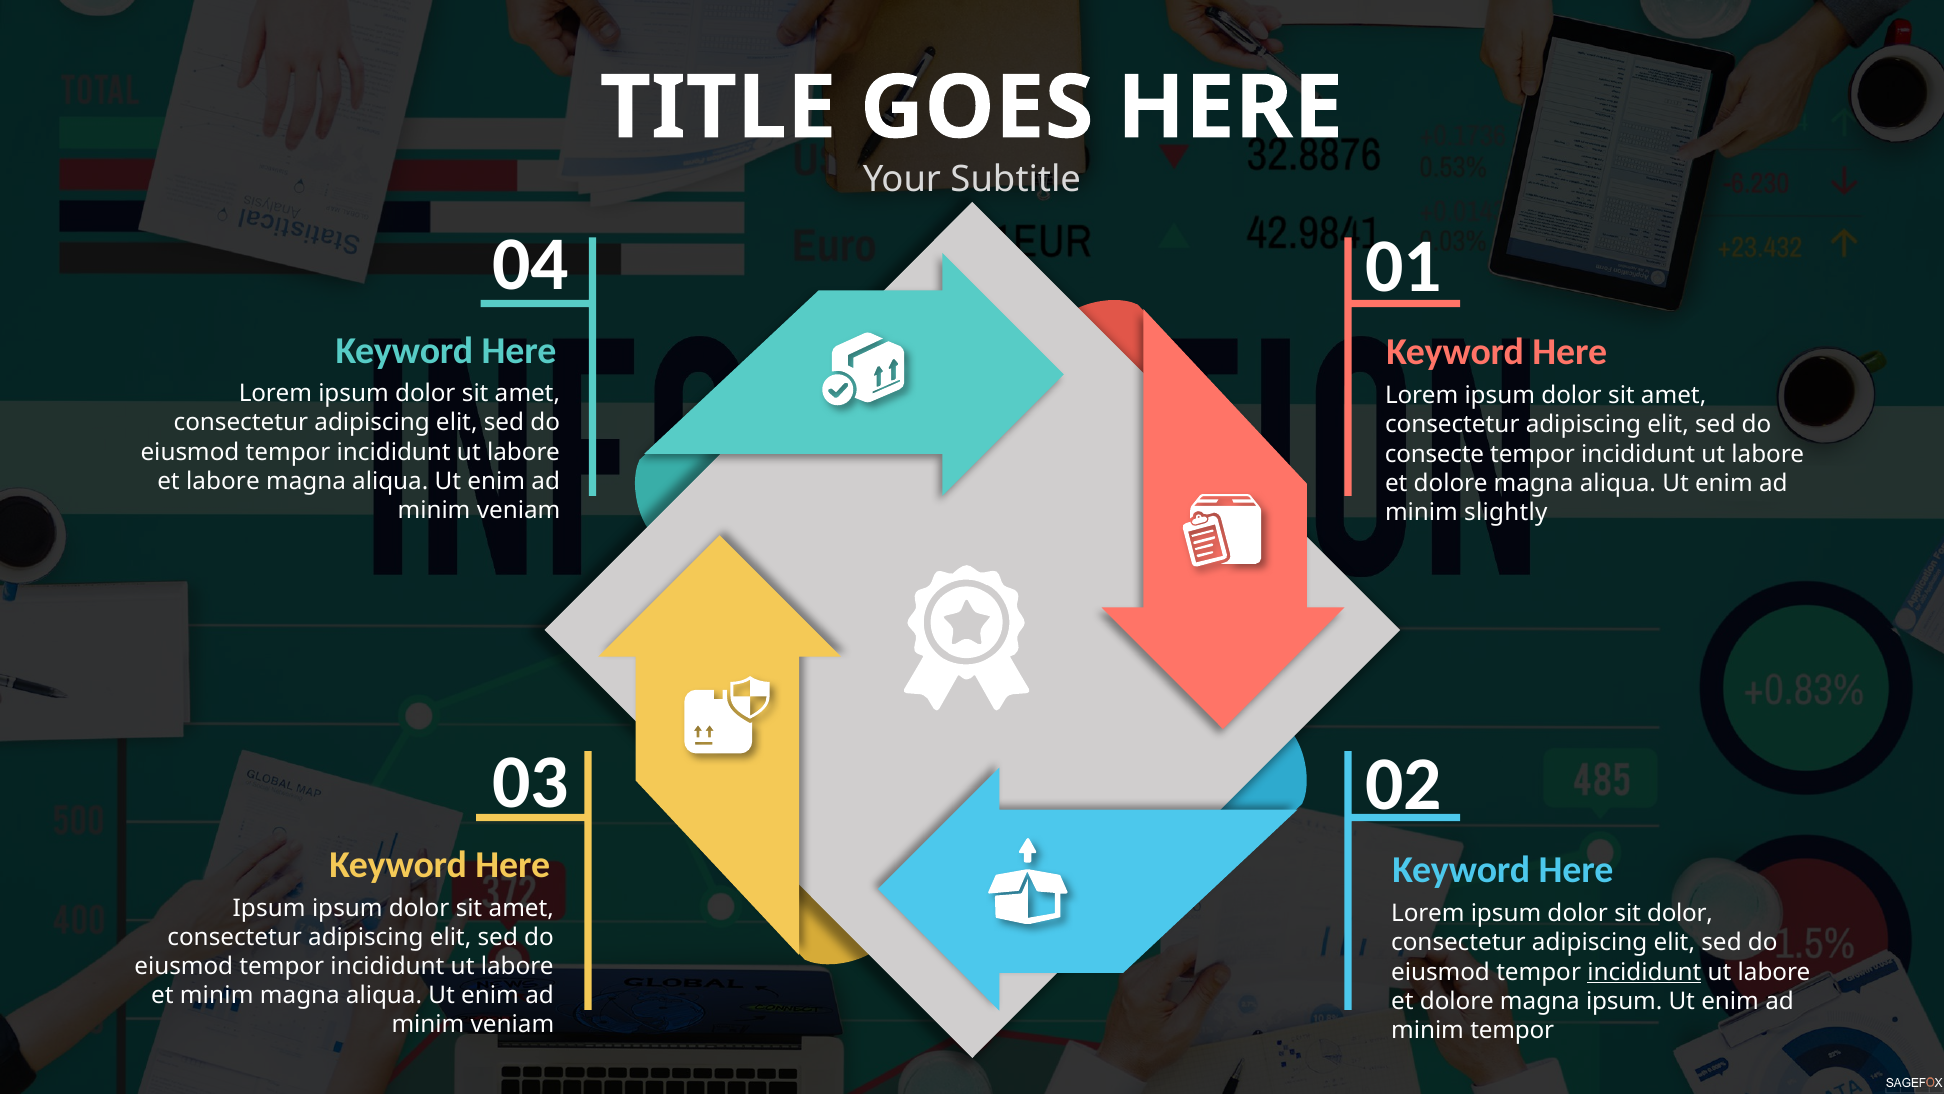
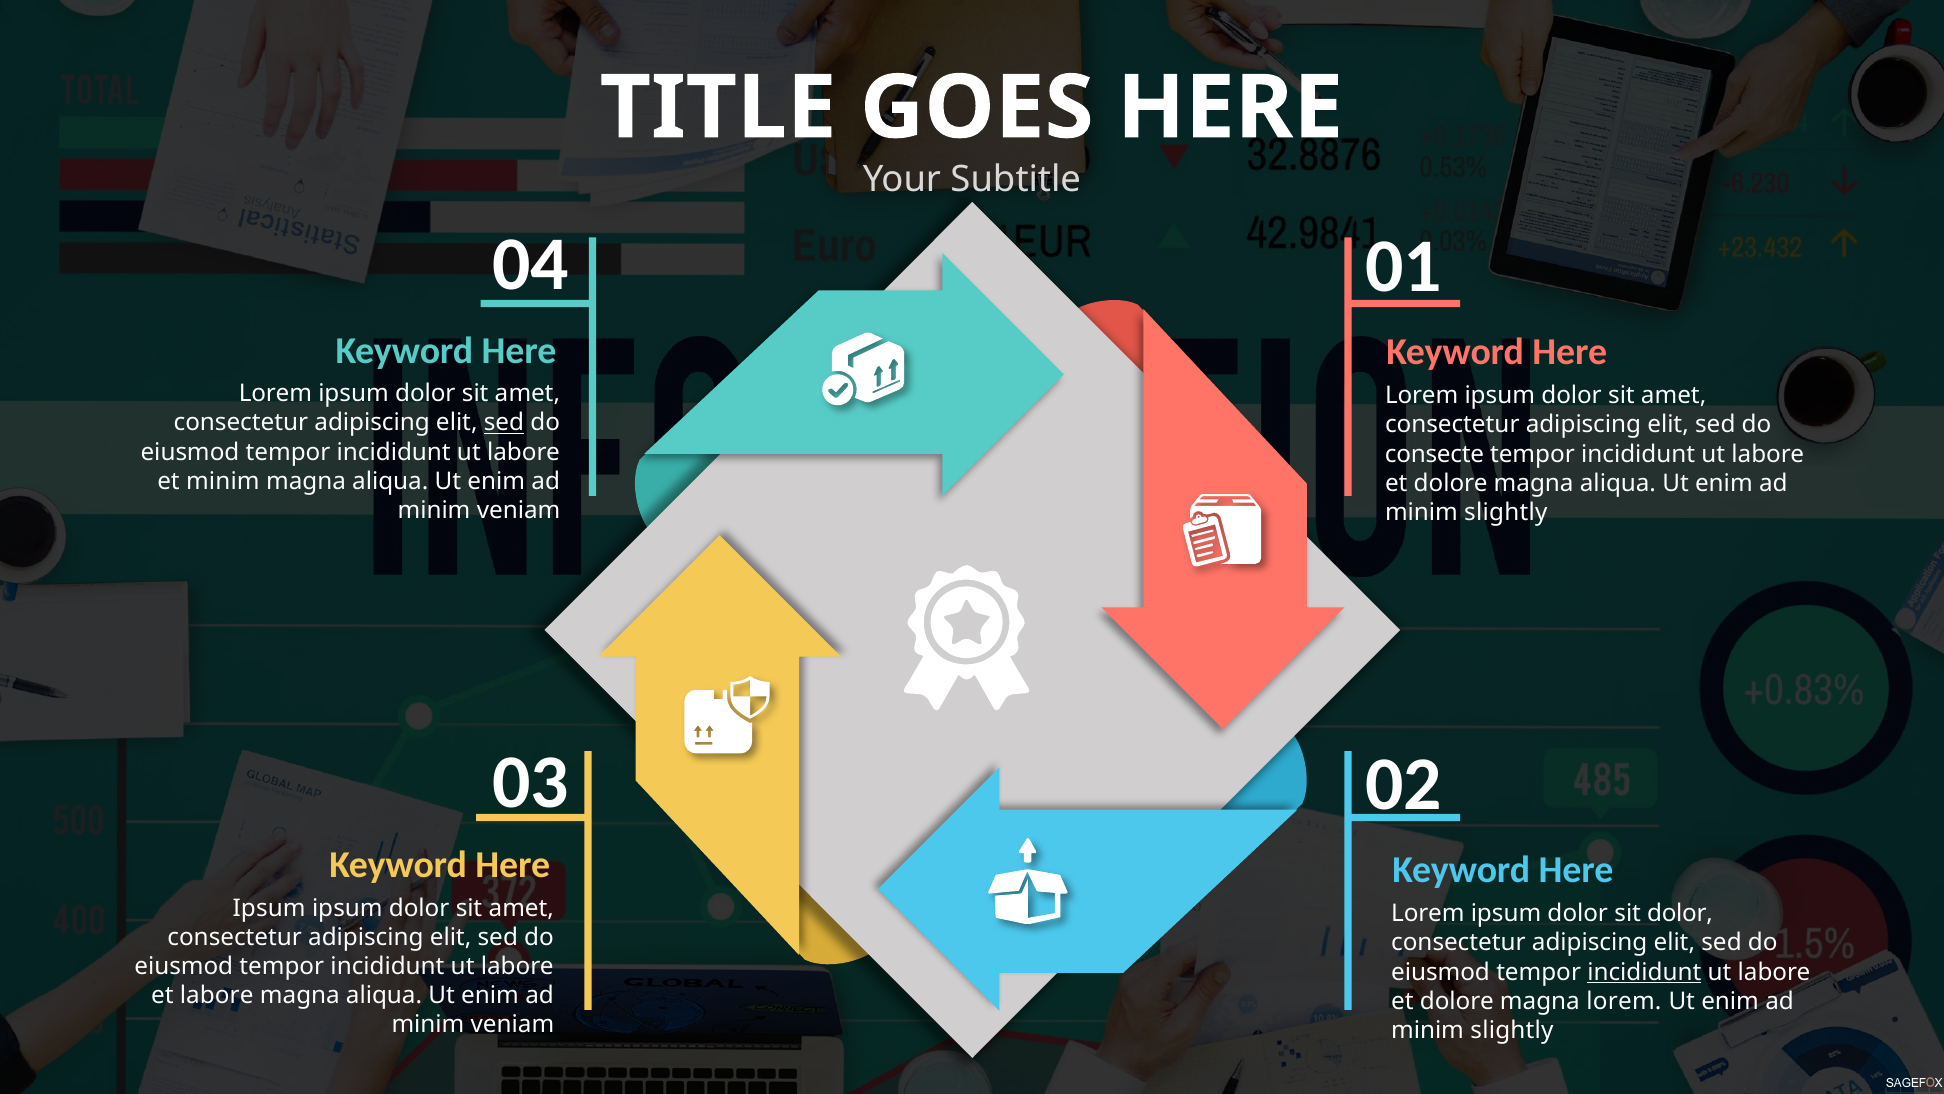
sed at (504, 423) underline: none -> present
et labore: labore -> minim
et minim: minim -> labore
magna ipsum: ipsum -> lorem
tempor at (1512, 1030): tempor -> slightly
